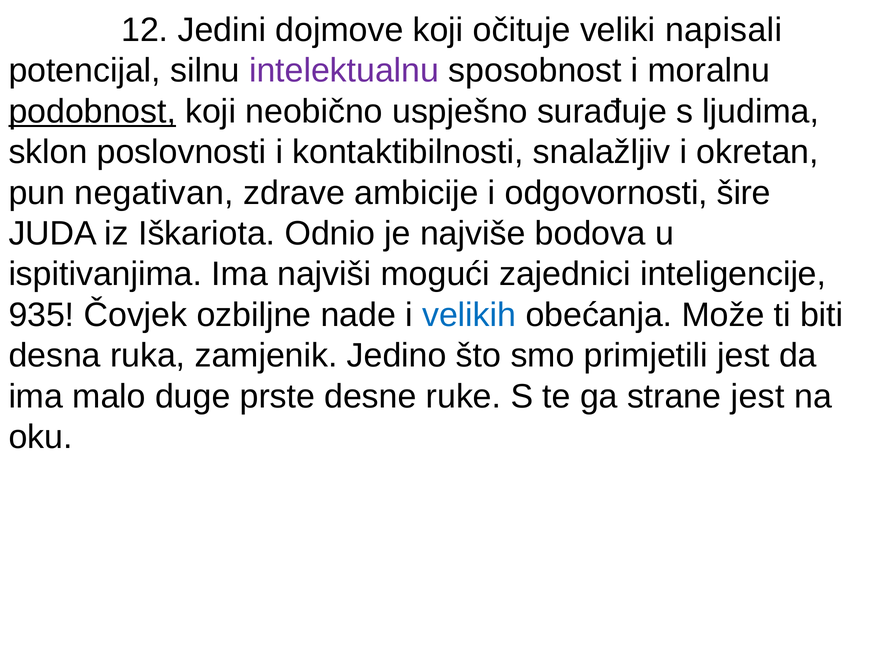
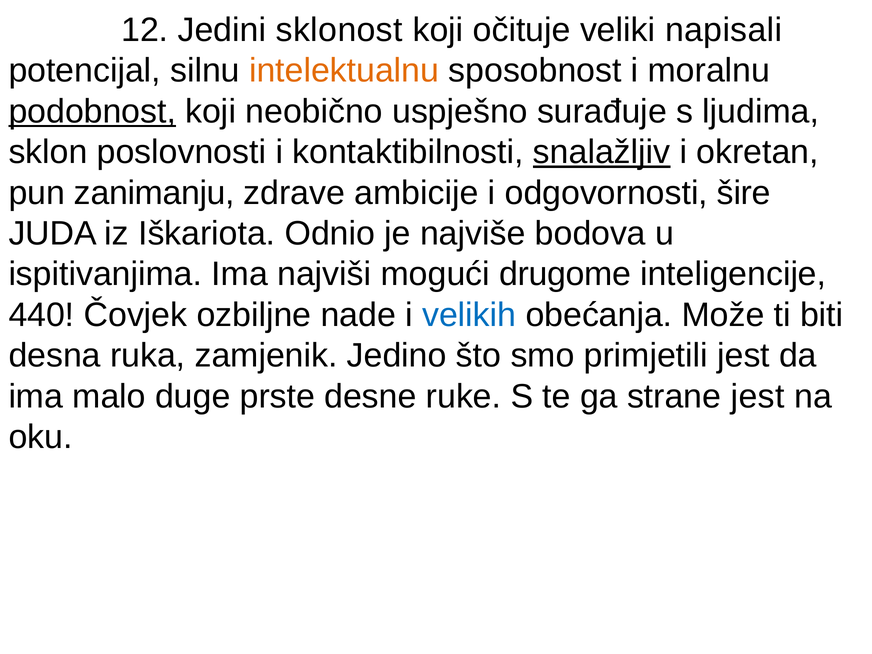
dojmove: dojmove -> sklonost
intelektualnu colour: purple -> orange
snalažljiv underline: none -> present
negativan: negativan -> zanimanju
zajednici: zajednici -> drugome
935: 935 -> 440
